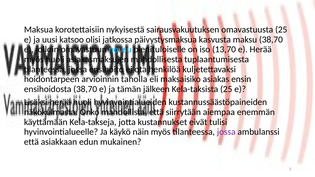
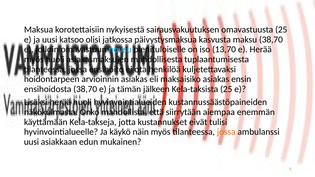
arvioinnin taholla: taholla -> asiakas
jossa at (226, 132) colour: purple -> orange
että at (31, 142): että -> uusi
